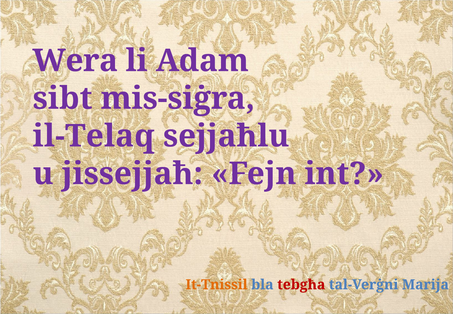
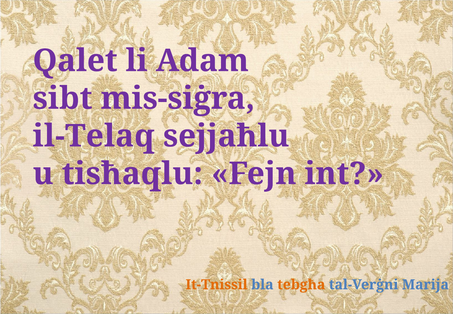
Wera: Wera -> Qalet
jissejjaħ: jissejjaħ -> tisħaqlu
tebgħa colour: red -> orange
